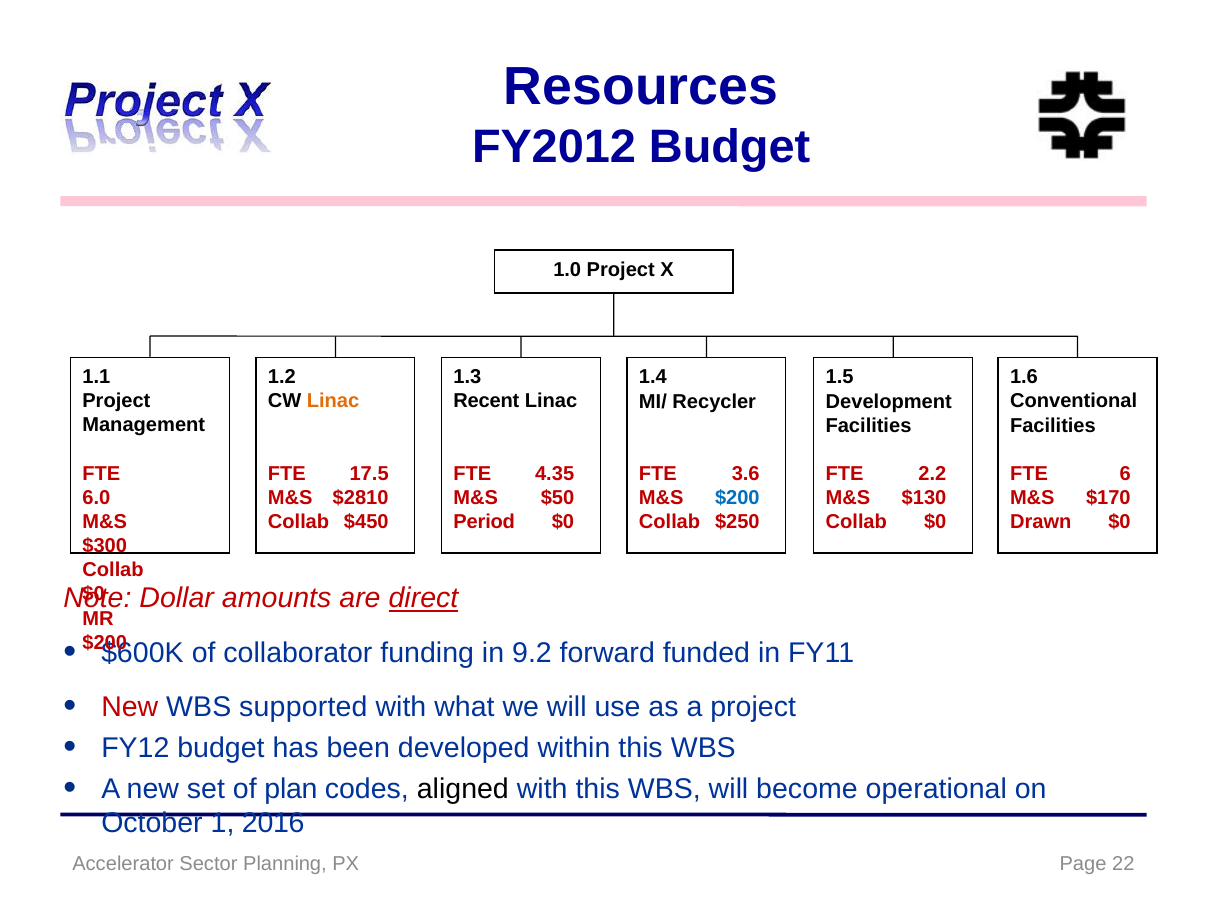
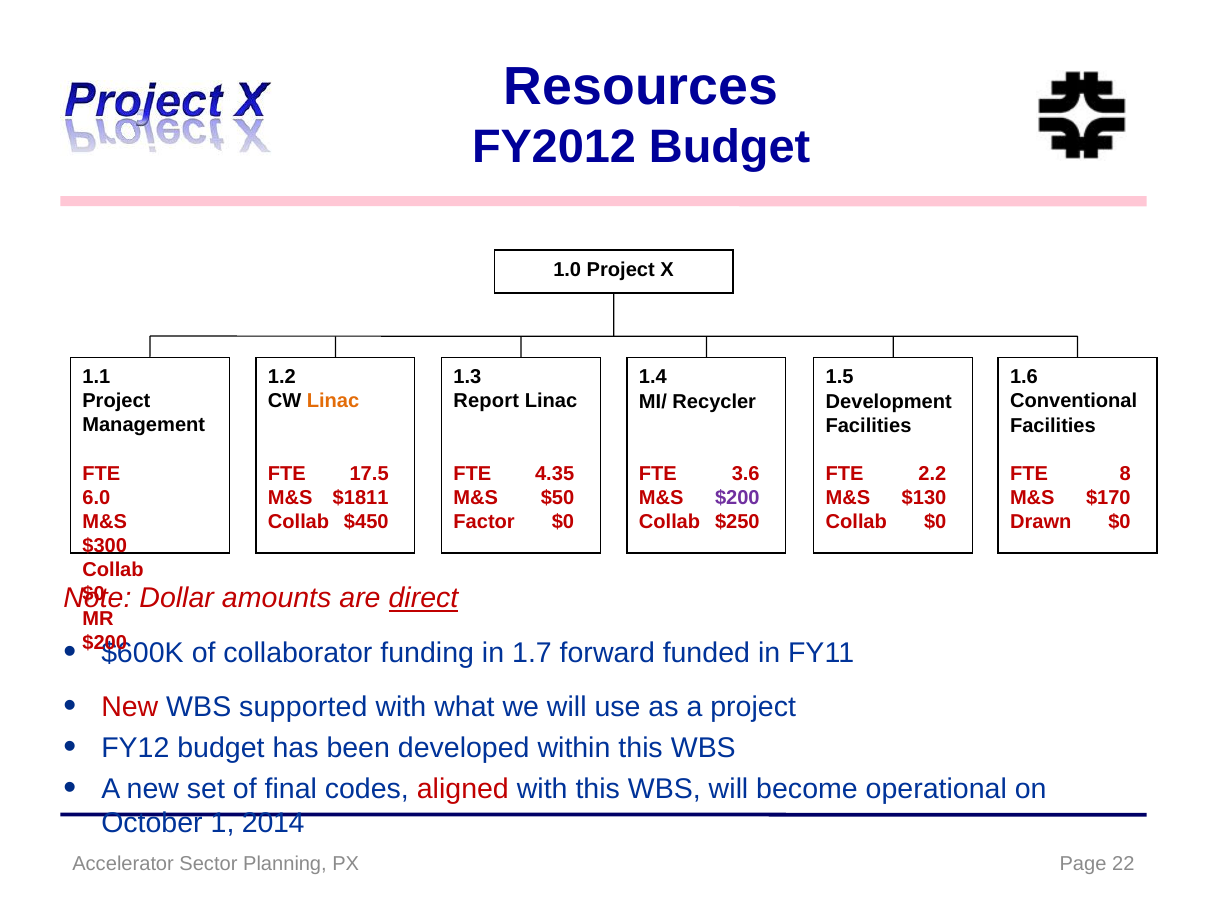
Recent: Recent -> Report
6: 6 -> 8
$2810: $2810 -> $1811
$200 at (737, 498) colour: blue -> purple
Period: Period -> Factor
9.2: 9.2 -> 1.7
plan: plan -> final
aligned colour: black -> red
2016: 2016 -> 2014
